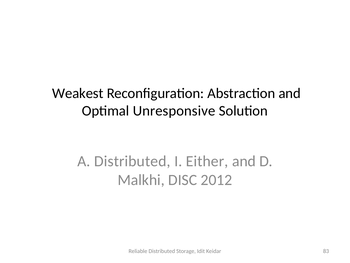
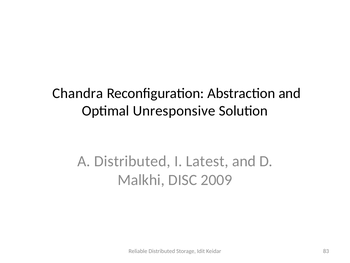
Weakest: Weakest -> Chandra
Either: Either -> Latest
2012: 2012 -> 2009
